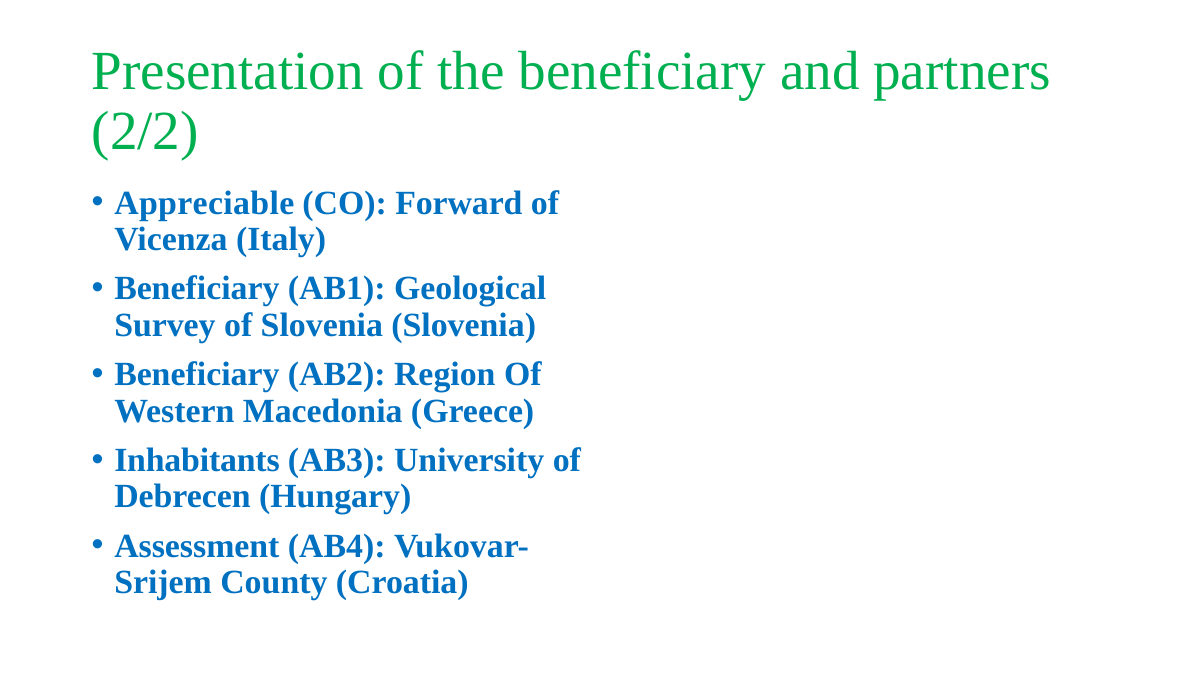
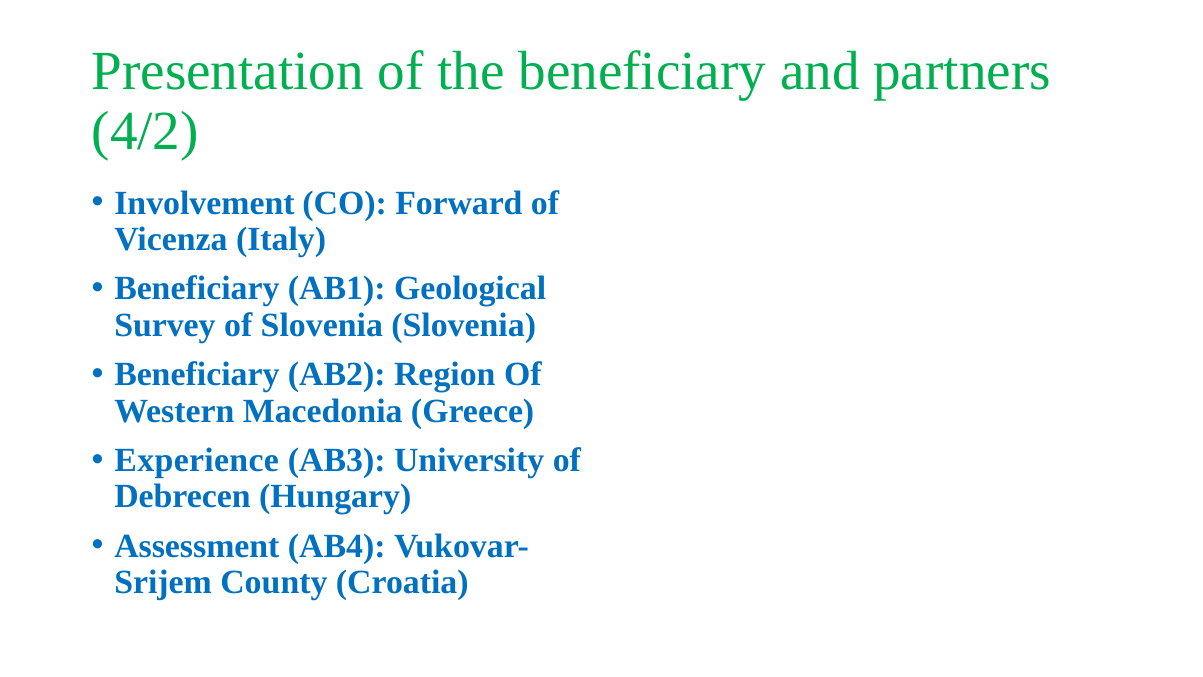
2/2: 2/2 -> 4/2
Appreciable: Appreciable -> Involvement
Inhabitants: Inhabitants -> Experience
